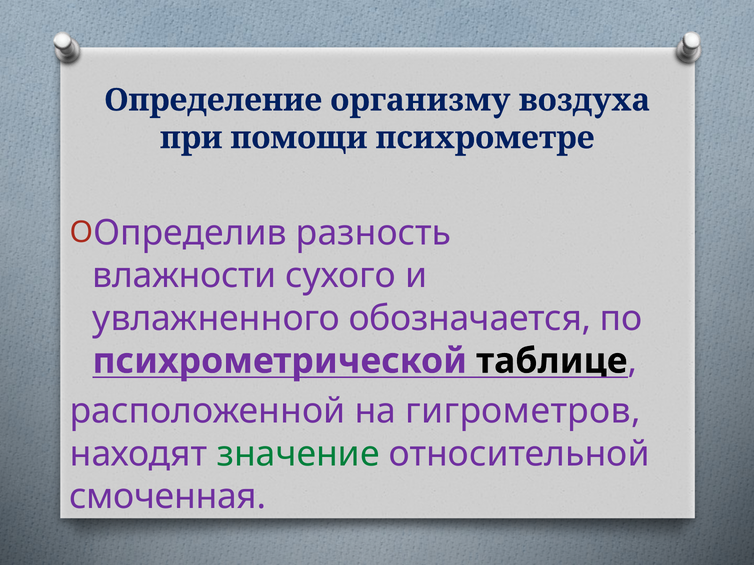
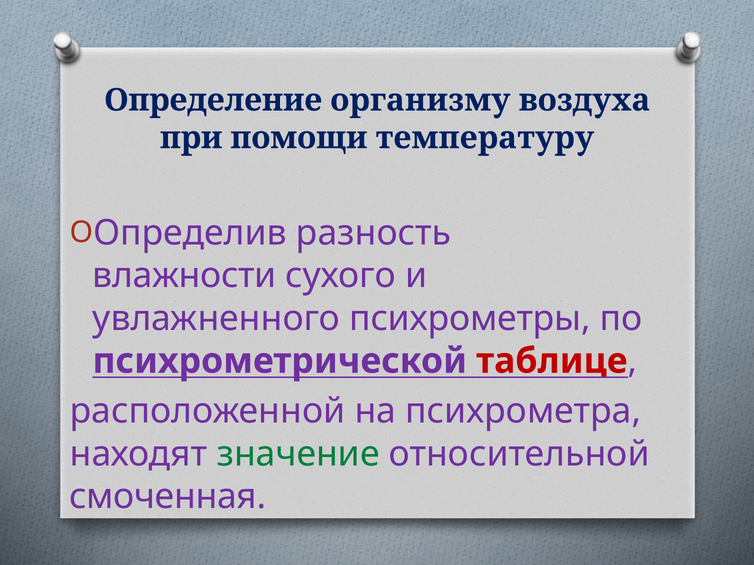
психрометре: психрометре -> температуру
обозначается: обозначается -> психрометры
таблице colour: black -> red
гигрометров: гигрометров -> психрометра
